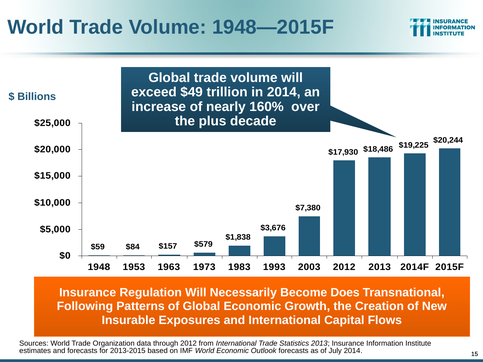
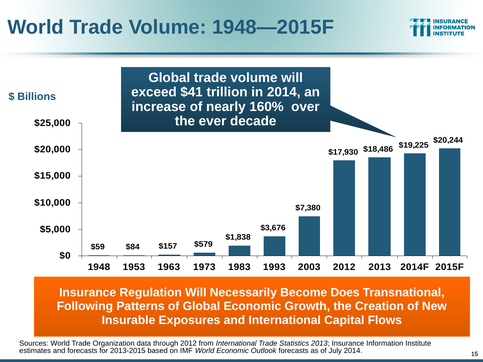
$49: $49 -> $41
plus: plus -> ever
